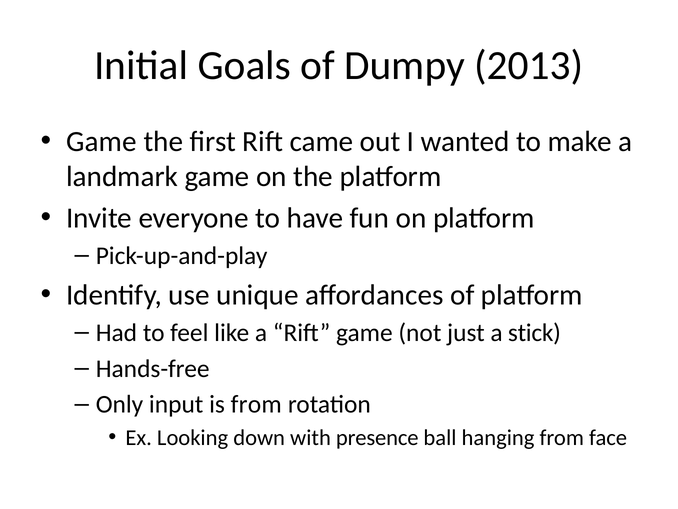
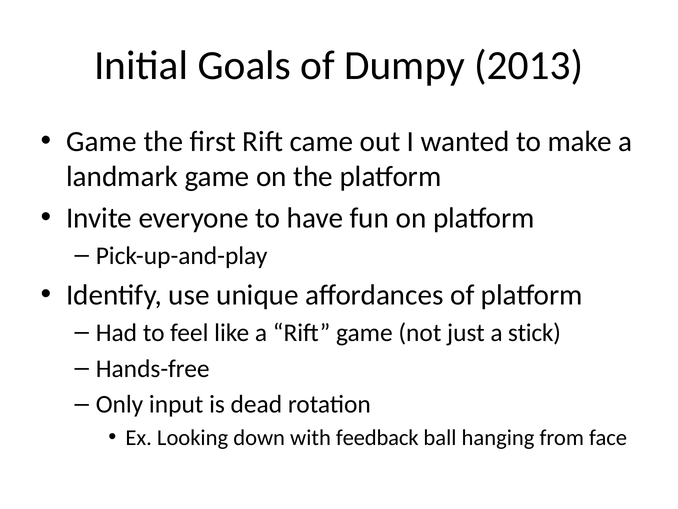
is from: from -> dead
presence: presence -> feedback
